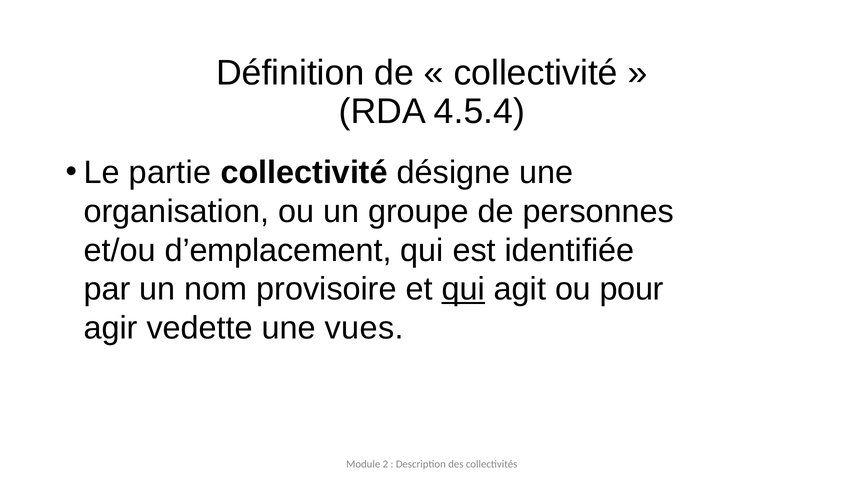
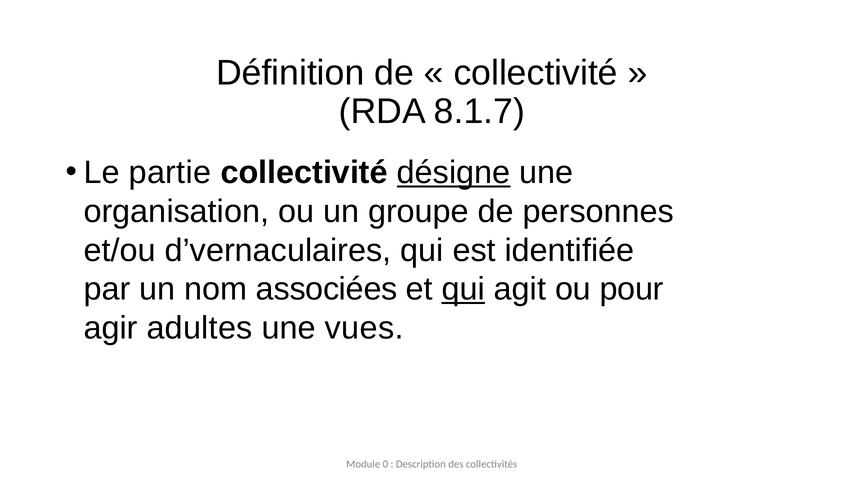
4.5.4: 4.5.4 -> 8.1.7
désigne underline: none -> present
d’emplacement: d’emplacement -> d’vernaculaires
provisoire: provisoire -> associées
vedette: vedette -> adultes
2: 2 -> 0
